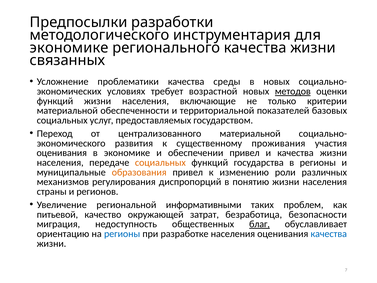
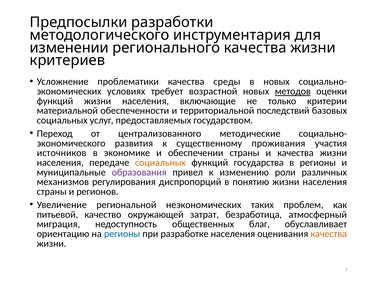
экономике at (69, 48): экономике -> изменении
связанных: связанных -> критериев
показателей: показателей -> последствий
централизованного материальной: материальной -> методические
оценивания at (62, 153): оценивания -> источников
обеспечении привел: привел -> страны
образования colour: orange -> purple
информативными: информативными -> неэкономических
безопасности: безопасности -> атмосферный
благ underline: present -> none
качества at (329, 234) colour: blue -> orange
